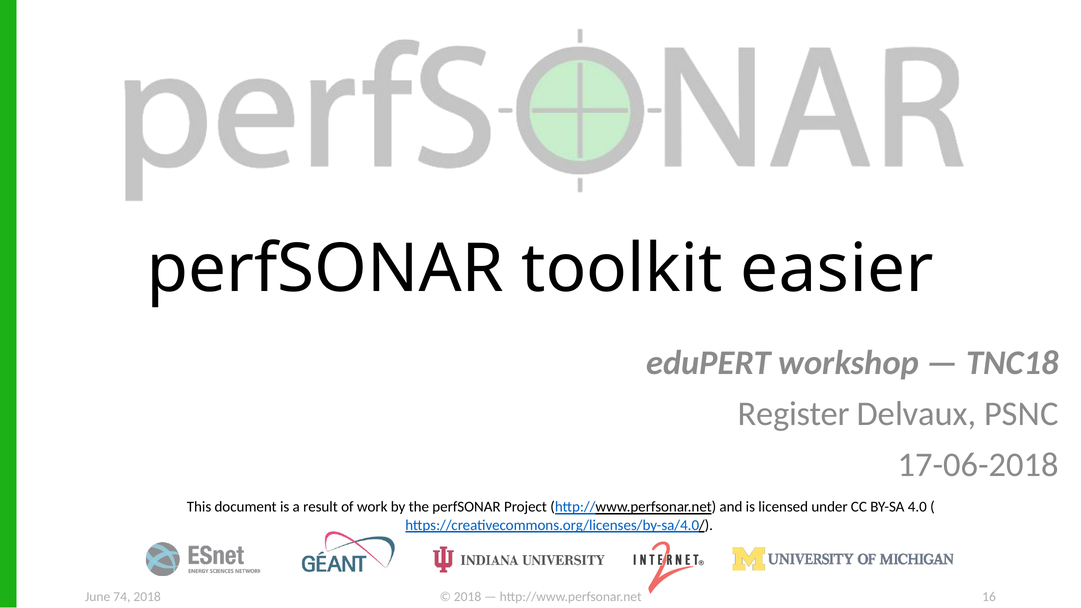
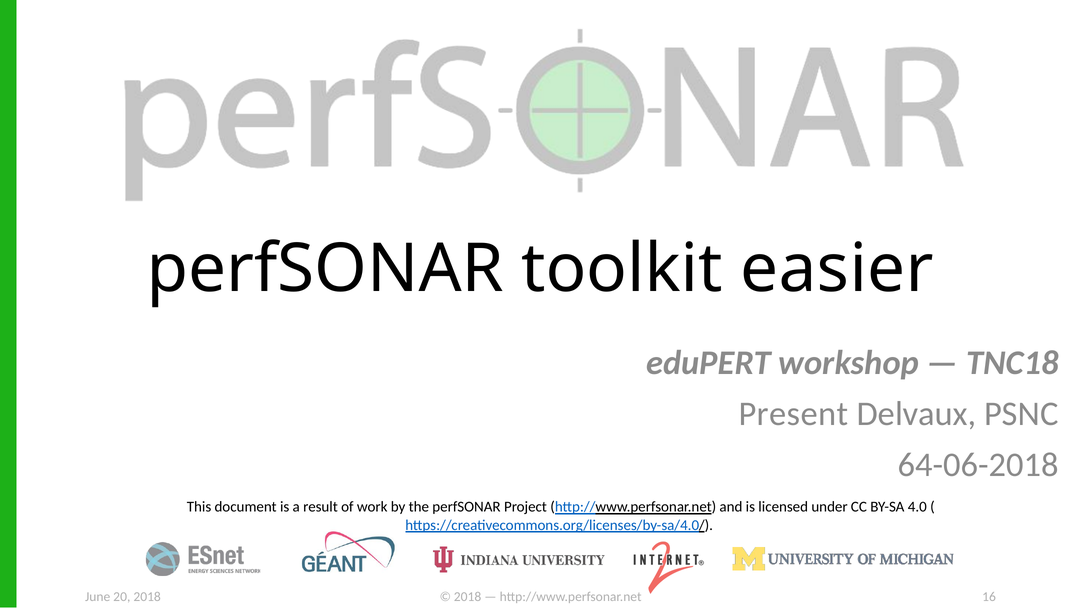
Register: Register -> Present
17-06-2018: 17-06-2018 -> 64-06-2018
74: 74 -> 20
